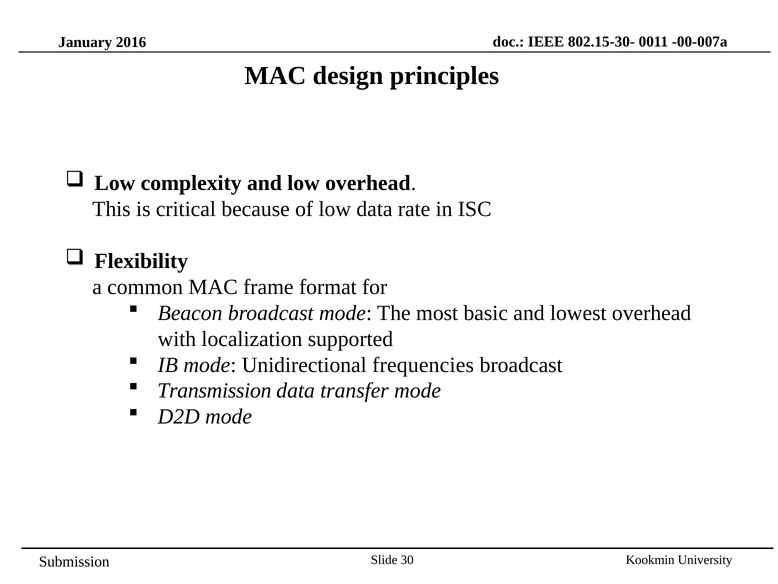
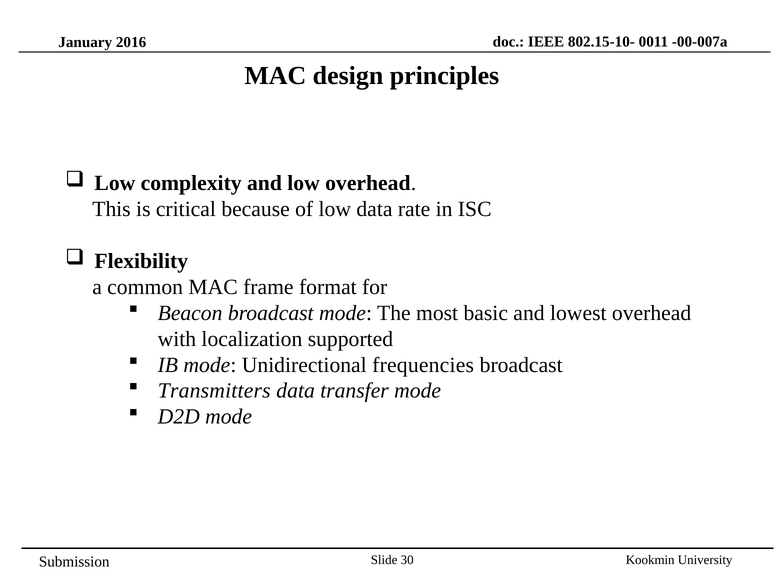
802.15-30-: 802.15-30- -> 802.15-10-
Transmission: Transmission -> Transmitters
